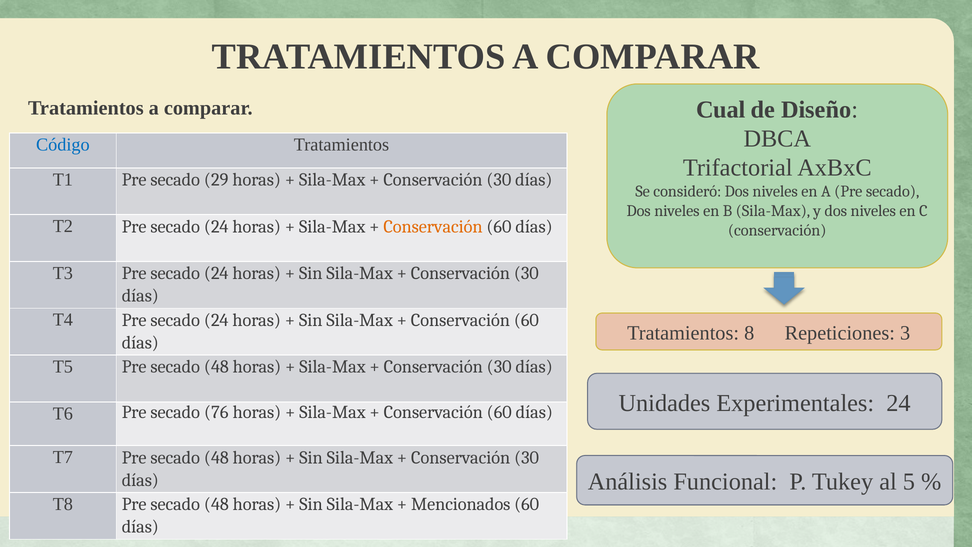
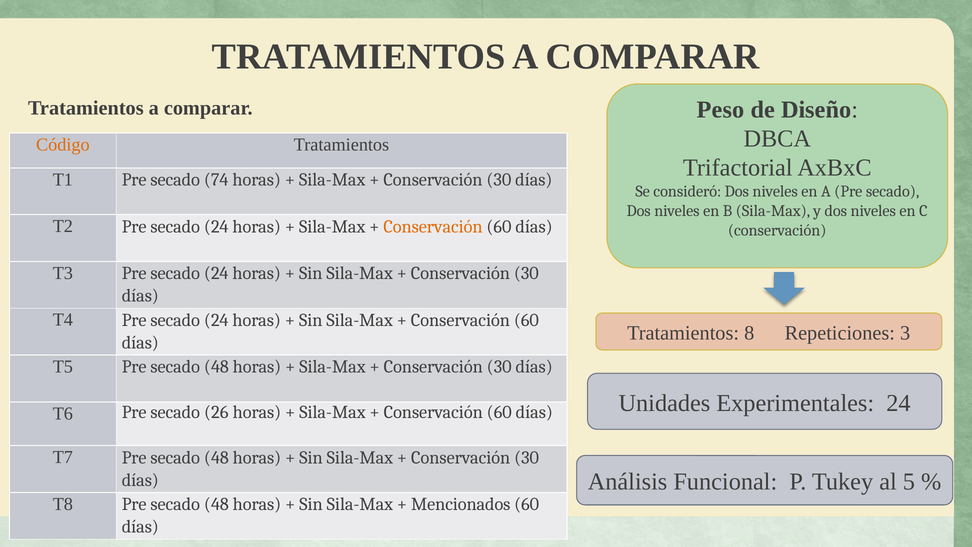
Cual: Cual -> Peso
Código colour: blue -> orange
29: 29 -> 74
76: 76 -> 26
